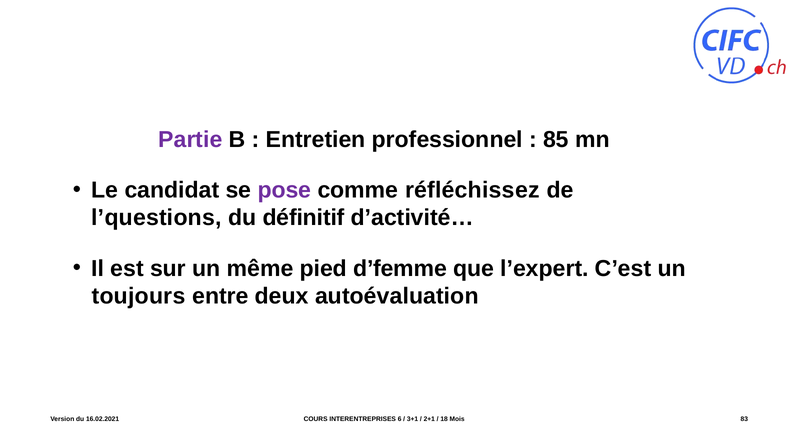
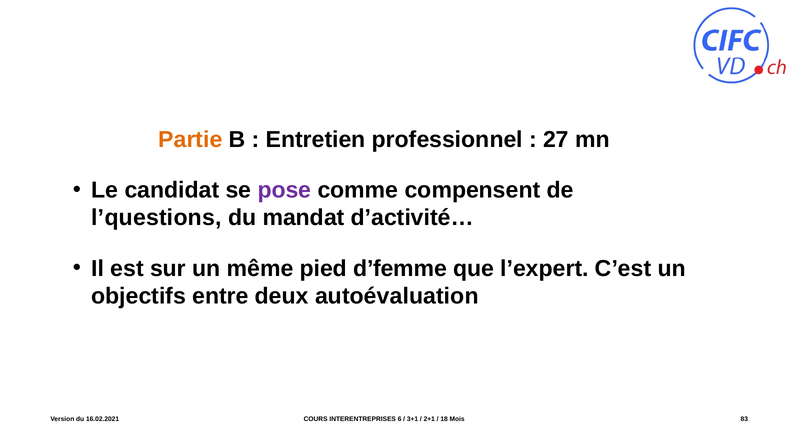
Partie colour: purple -> orange
85: 85 -> 27
réfléchissez: réfléchissez -> compensent
définitif: définitif -> mandat
toujours: toujours -> objectifs
